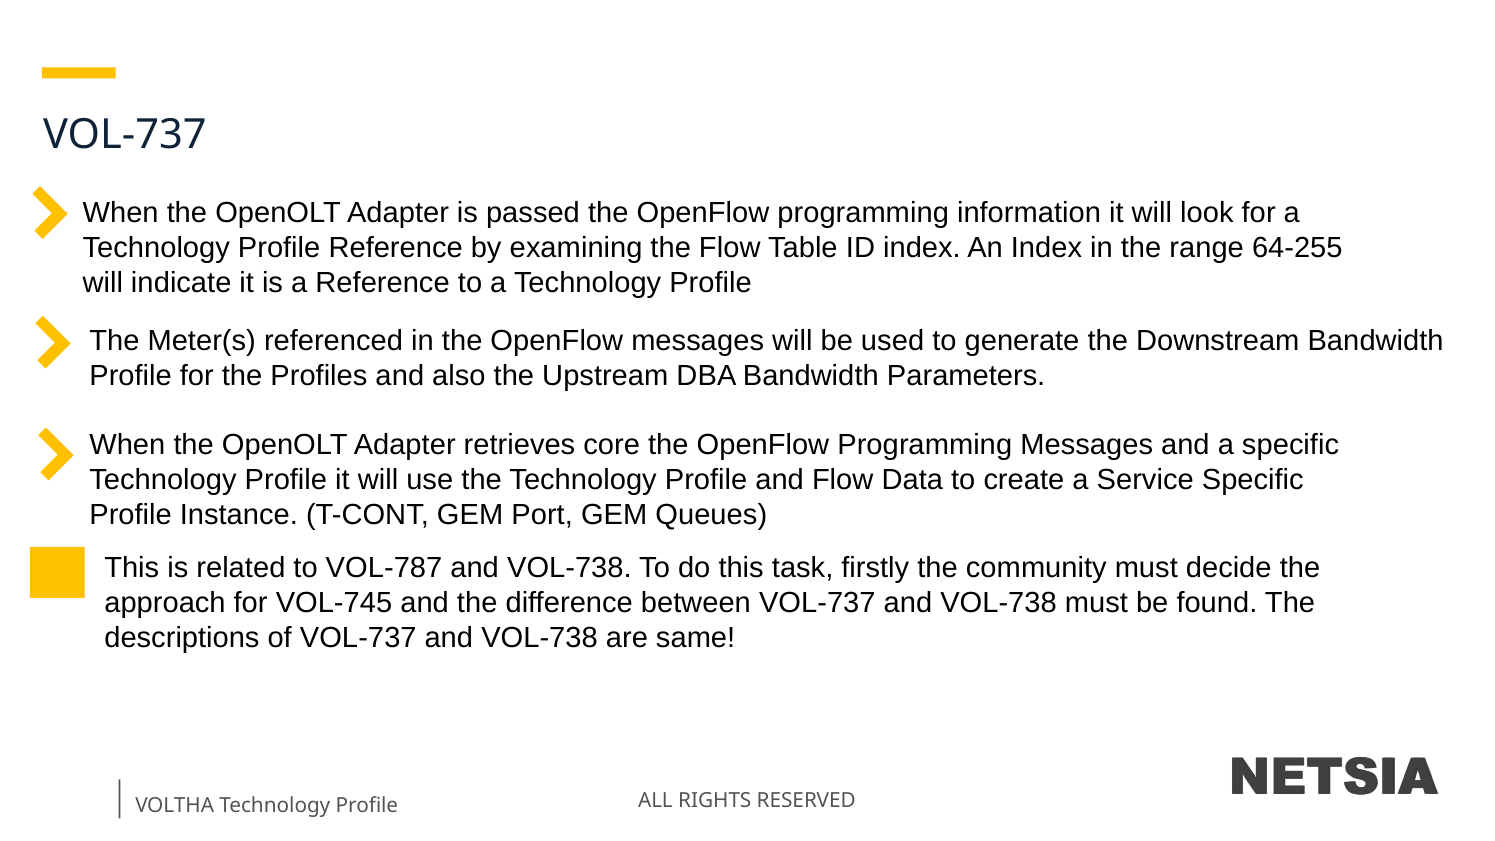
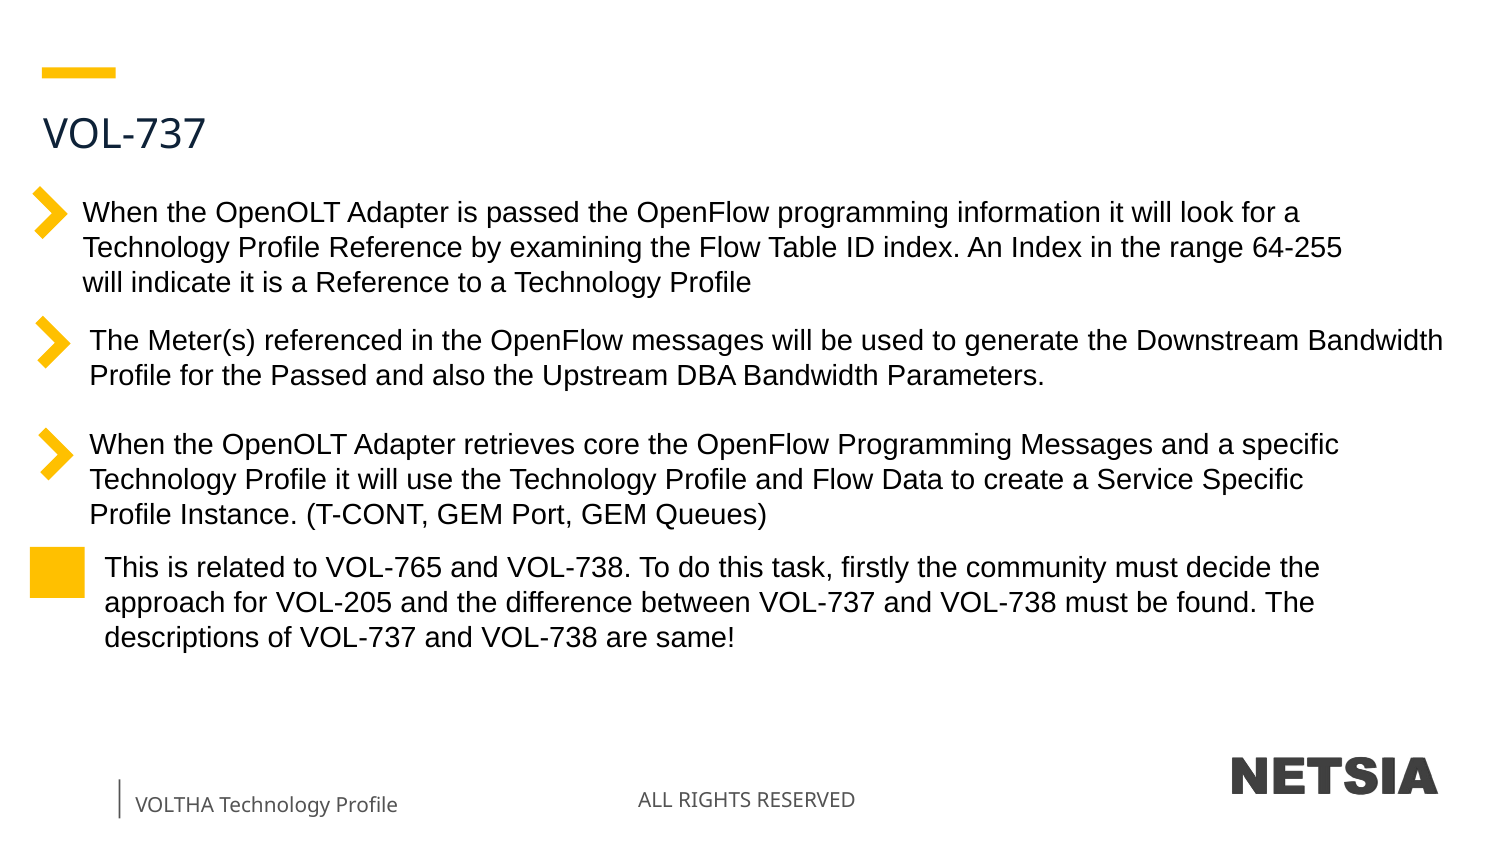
the Profiles: Profiles -> Passed
VOL-787: VOL-787 -> VOL-765
VOL-745: VOL-745 -> VOL-205
